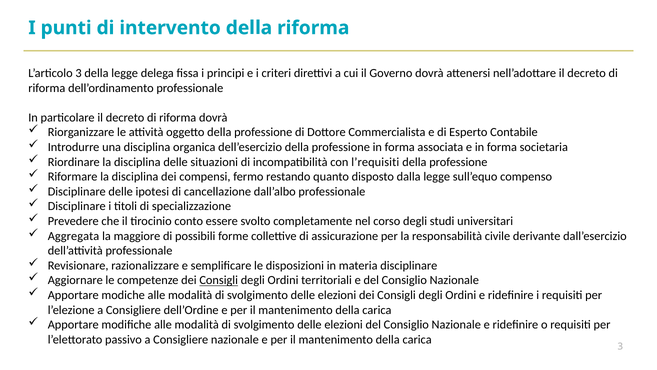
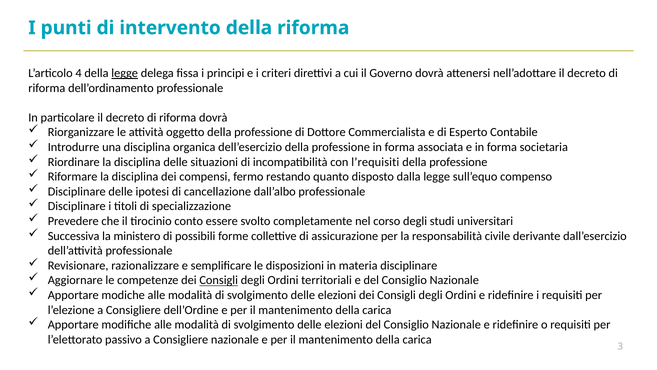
L’articolo 3: 3 -> 4
legge at (125, 73) underline: none -> present
Aggregata: Aggregata -> Successiva
maggiore: maggiore -> ministero
